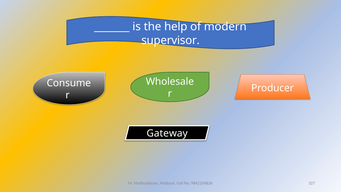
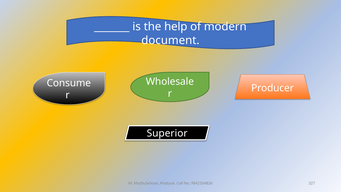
supervisor: supervisor -> document
Gateway: Gateway -> Superior
